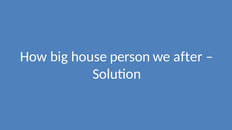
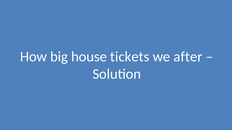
person: person -> tickets
